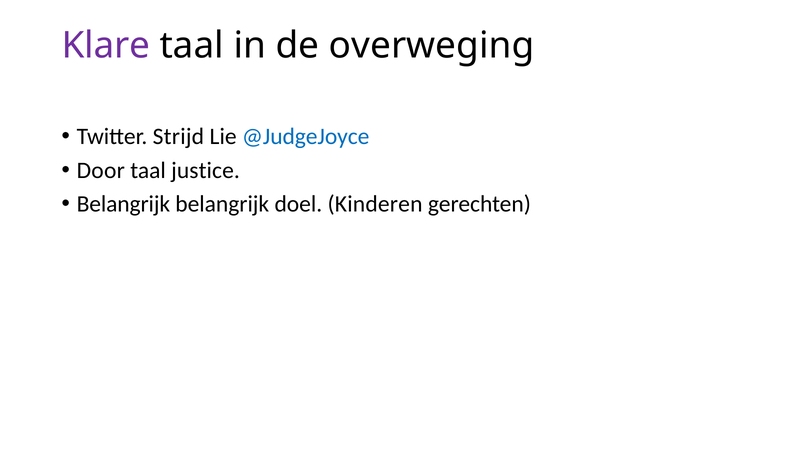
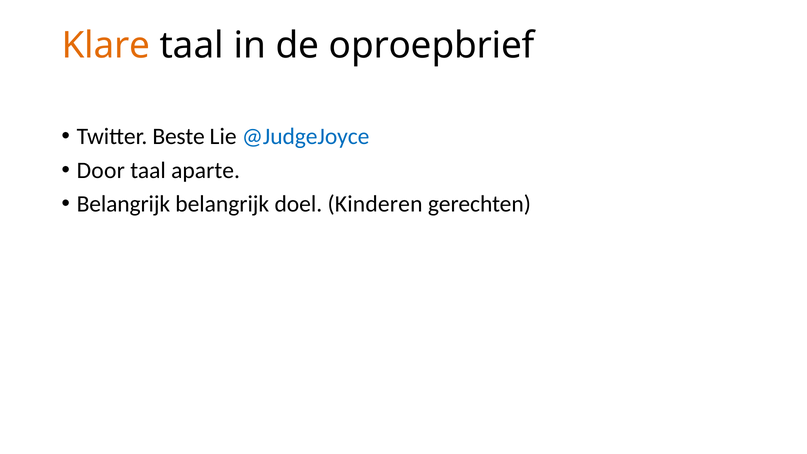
Klare colour: purple -> orange
overweging: overweging -> oproepbrief
Strijd: Strijd -> Beste
justice: justice -> aparte
